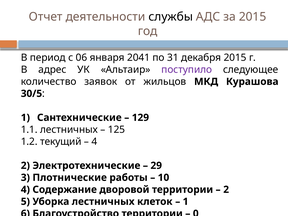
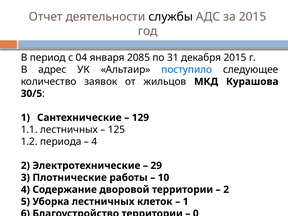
06: 06 -> 04
2041: 2041 -> 2085
поступило colour: purple -> blue
текущий: текущий -> периода
